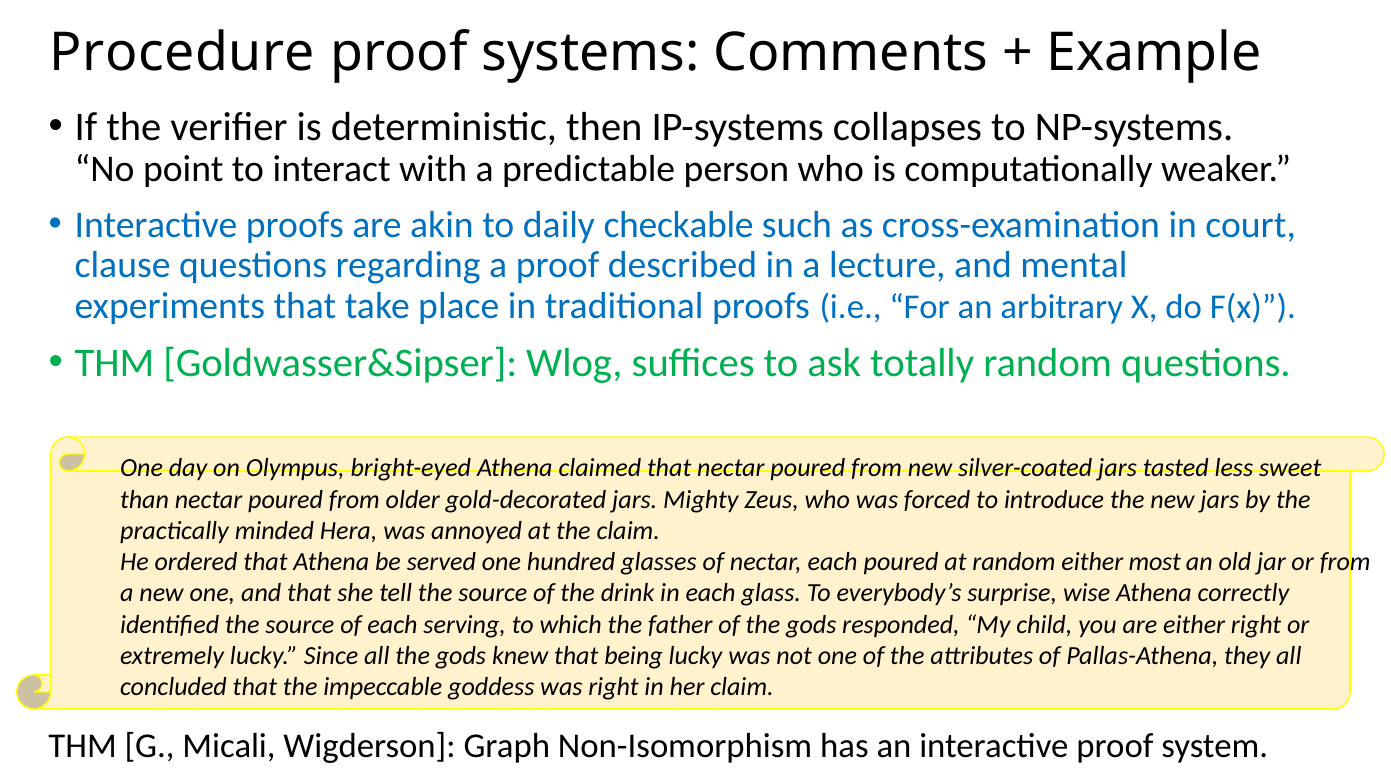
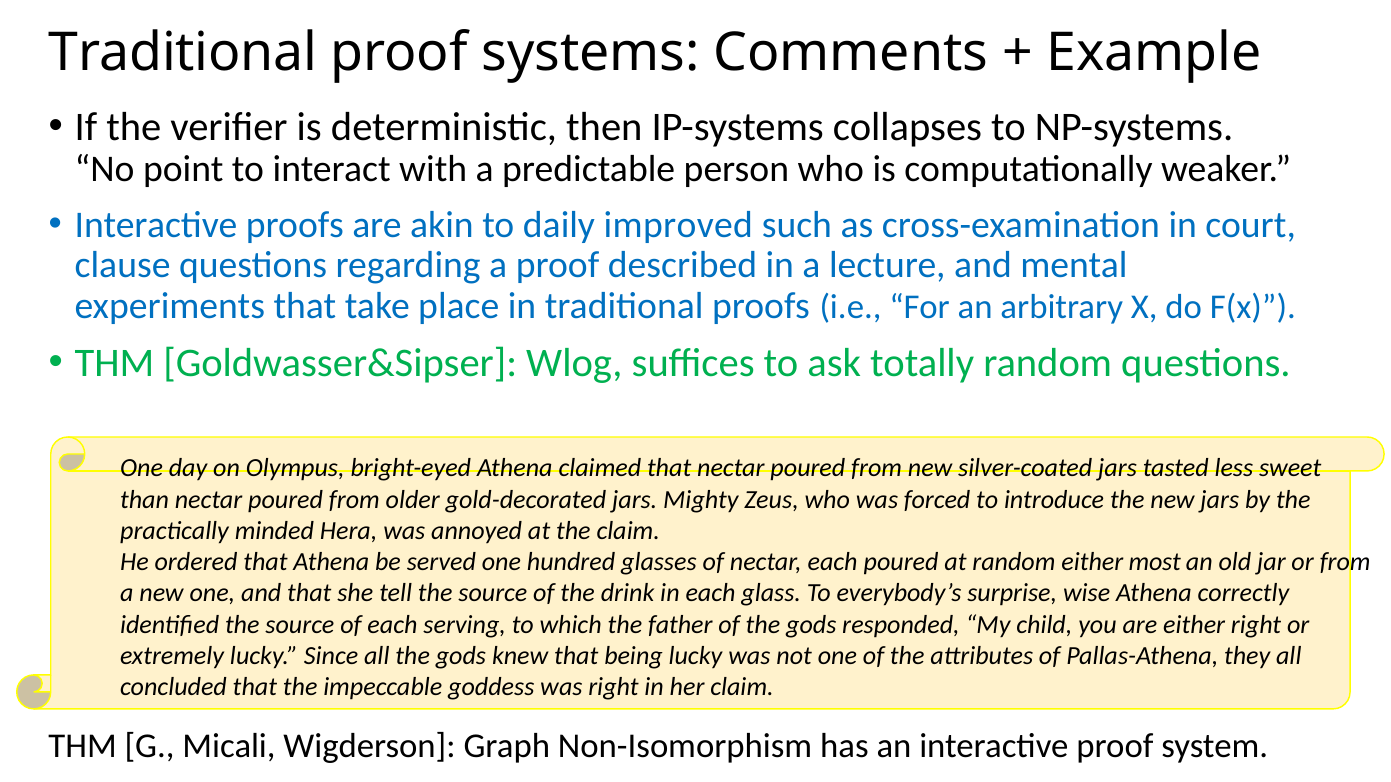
Procedure at (182, 53): Procedure -> Traditional
checkable: checkable -> improved
